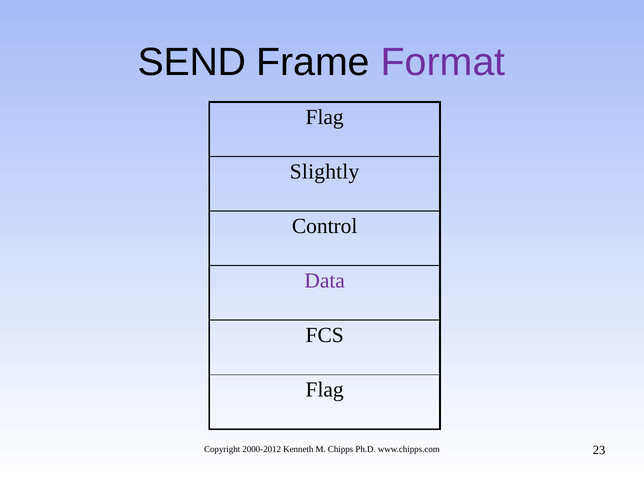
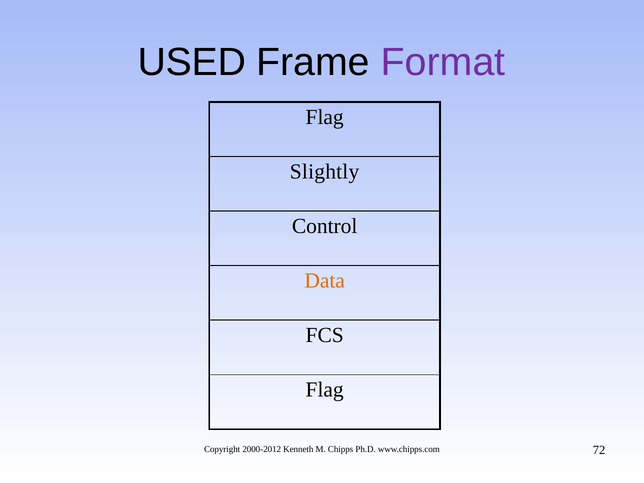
SEND: SEND -> USED
Data colour: purple -> orange
23: 23 -> 72
